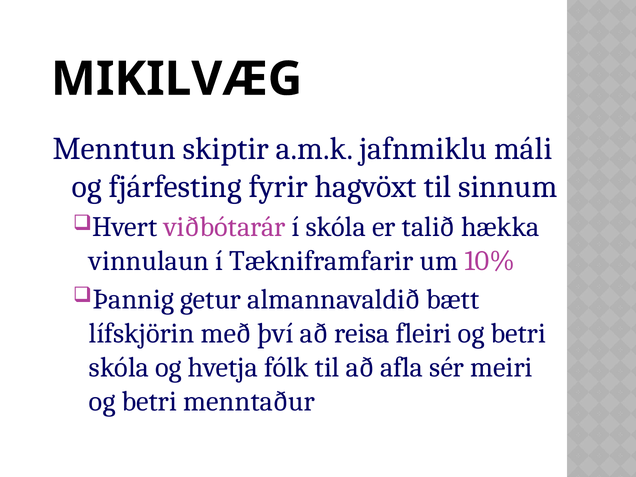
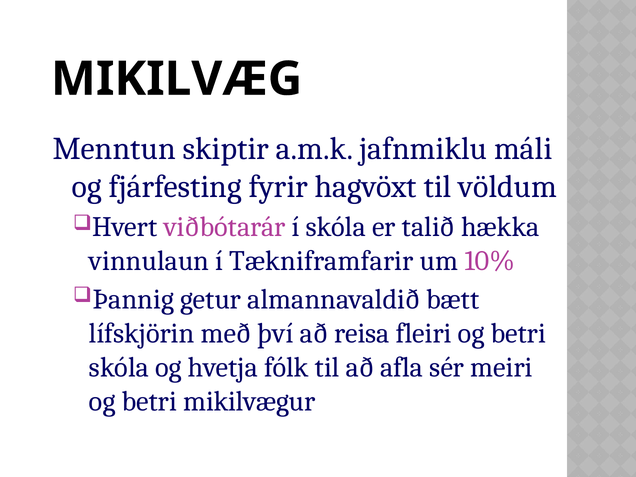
sinnum: sinnum -> völdum
menntaður: menntaður -> mikilvægur
